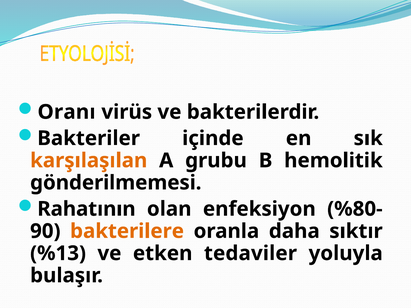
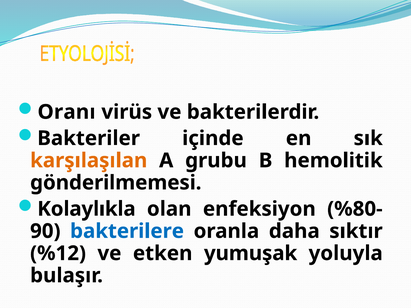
Rahatının: Rahatının -> Kolaylıkla
bakterilere colour: orange -> blue
%13: %13 -> %12
tedaviler: tedaviler -> yumuşak
